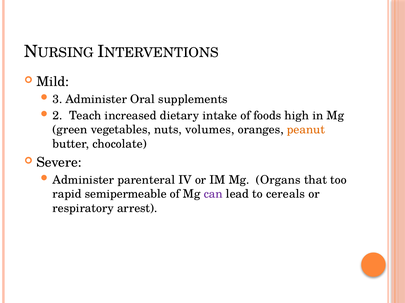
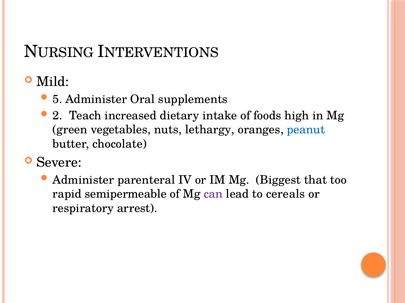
3: 3 -> 5
volumes: volumes -> lethargy
peanut colour: orange -> blue
Organs: Organs -> Biggest
